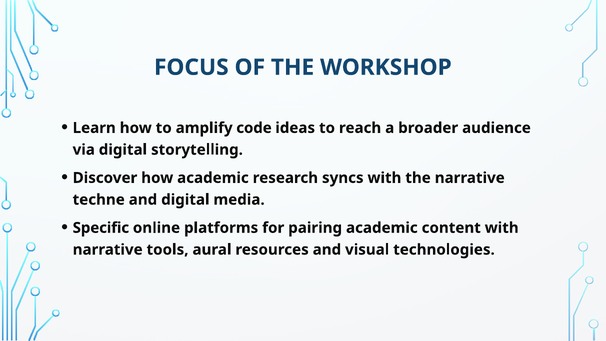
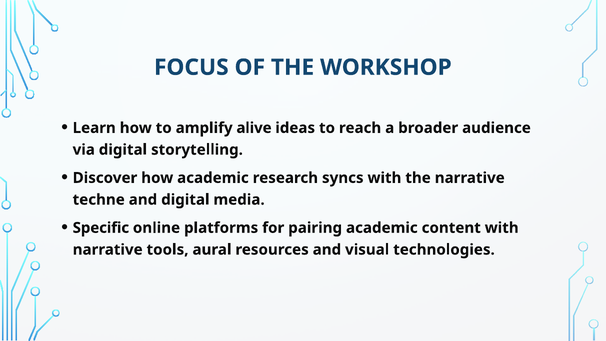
code: code -> alive
